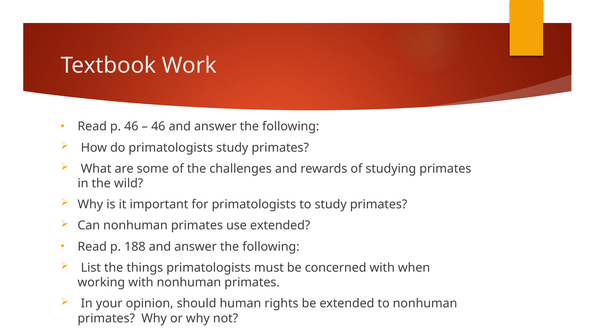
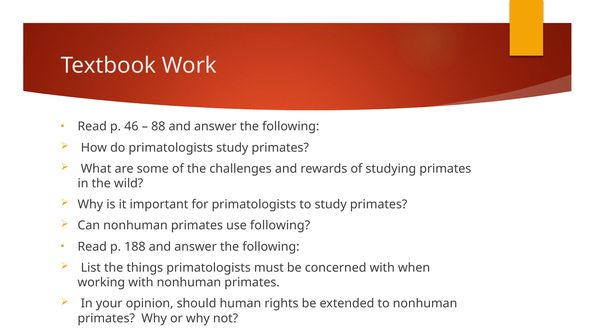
46 at (158, 127): 46 -> 88
use extended: extended -> following
